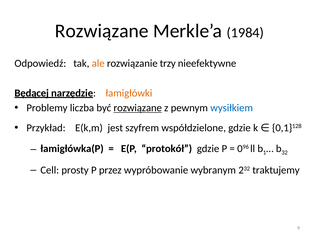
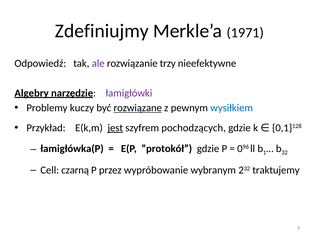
Rozwiązane at (102, 31): Rozwiązane -> Zdefiniujmy
1984: 1984 -> 1971
ale colour: orange -> purple
Będącej: Będącej -> Algebry
łamigłówki colour: orange -> purple
liczba: liczba -> kuczy
jest underline: none -> present
współdzielone: współdzielone -> pochodzących
prosty: prosty -> czarną
